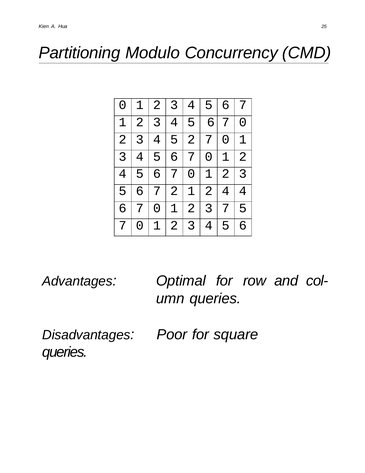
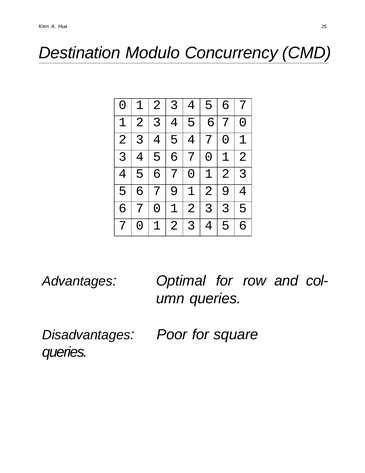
Partitioning: Partitioning -> Destination
5 2: 2 -> 4
7 2: 2 -> 9
4 at (226, 191): 4 -> 9
3 7: 7 -> 3
